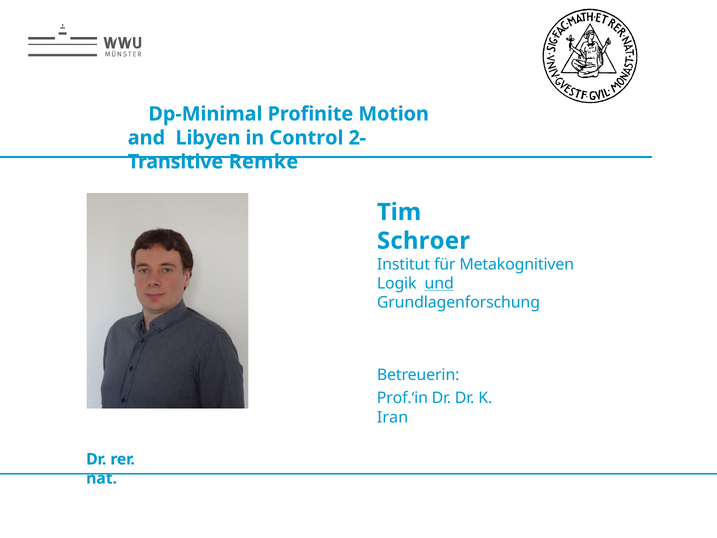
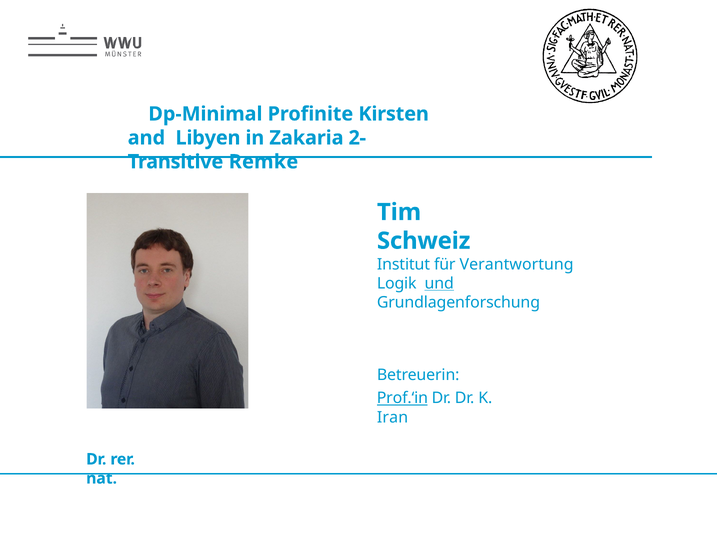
Motion: Motion -> Kirsten
Control: Control -> Zakaria
Schroer: Schroer -> Schweiz
Metakognitiven: Metakognitiven -> Verantwortung
Prof.‘in underline: none -> present
